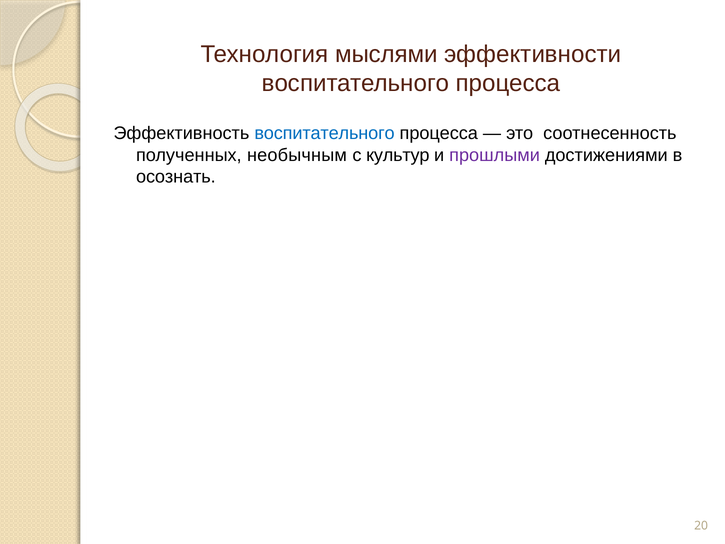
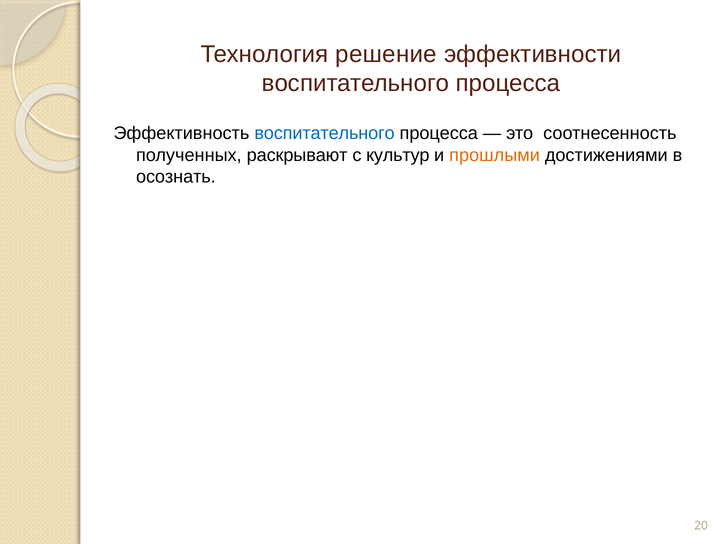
мыслями: мыслями -> решение
необычным: необычным -> раскрывают
прошлыми colour: purple -> orange
